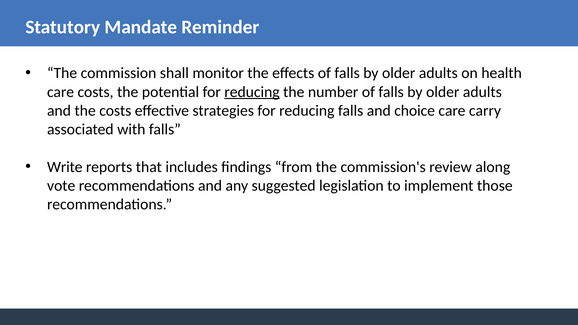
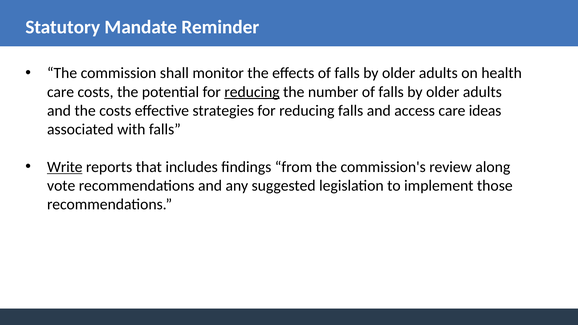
choice: choice -> access
carry: carry -> ideas
Write underline: none -> present
